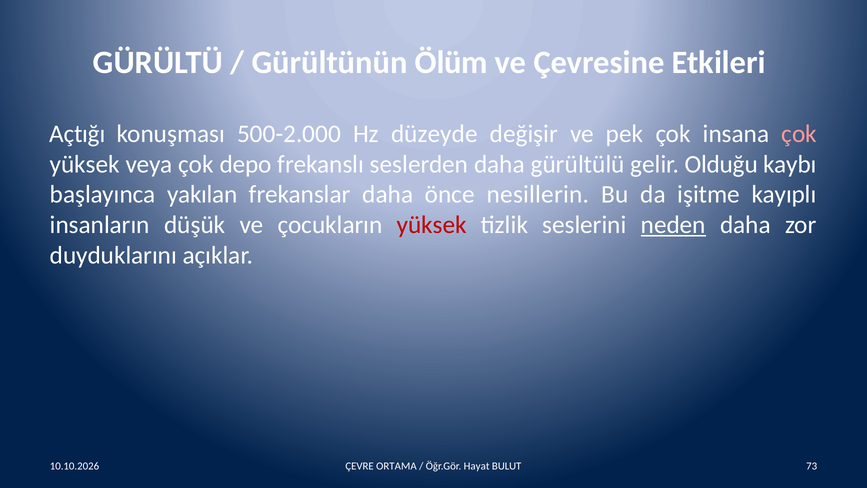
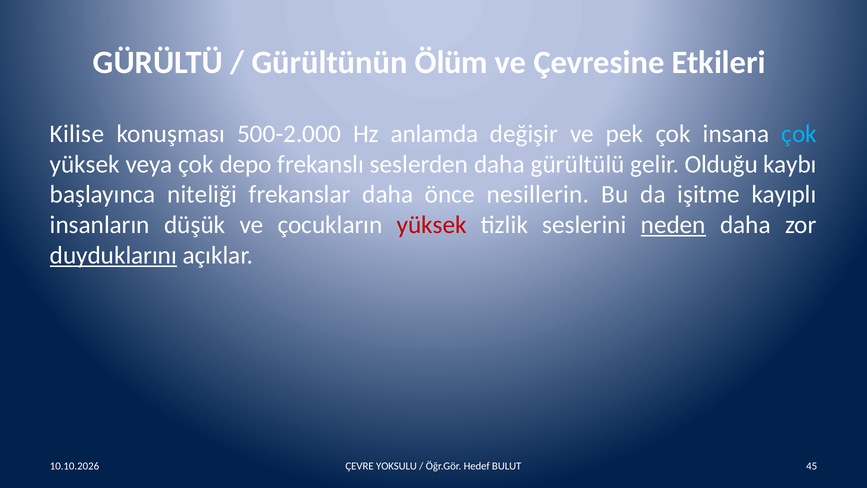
Açtığı: Açtığı -> Kilise
düzeyde: düzeyde -> anlamda
çok at (799, 134) colour: pink -> light blue
yakılan: yakılan -> niteliği
duyduklarını underline: none -> present
ORTAMA: ORTAMA -> YOKSULU
Hayat: Hayat -> Hedef
73: 73 -> 45
